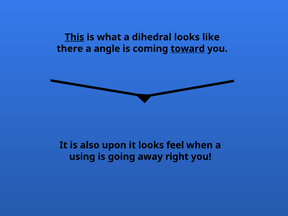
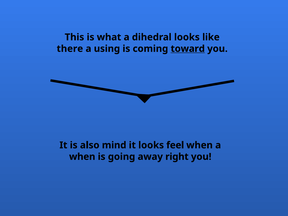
This underline: present -> none
angle: angle -> using
upon: upon -> mind
using at (82, 157): using -> when
